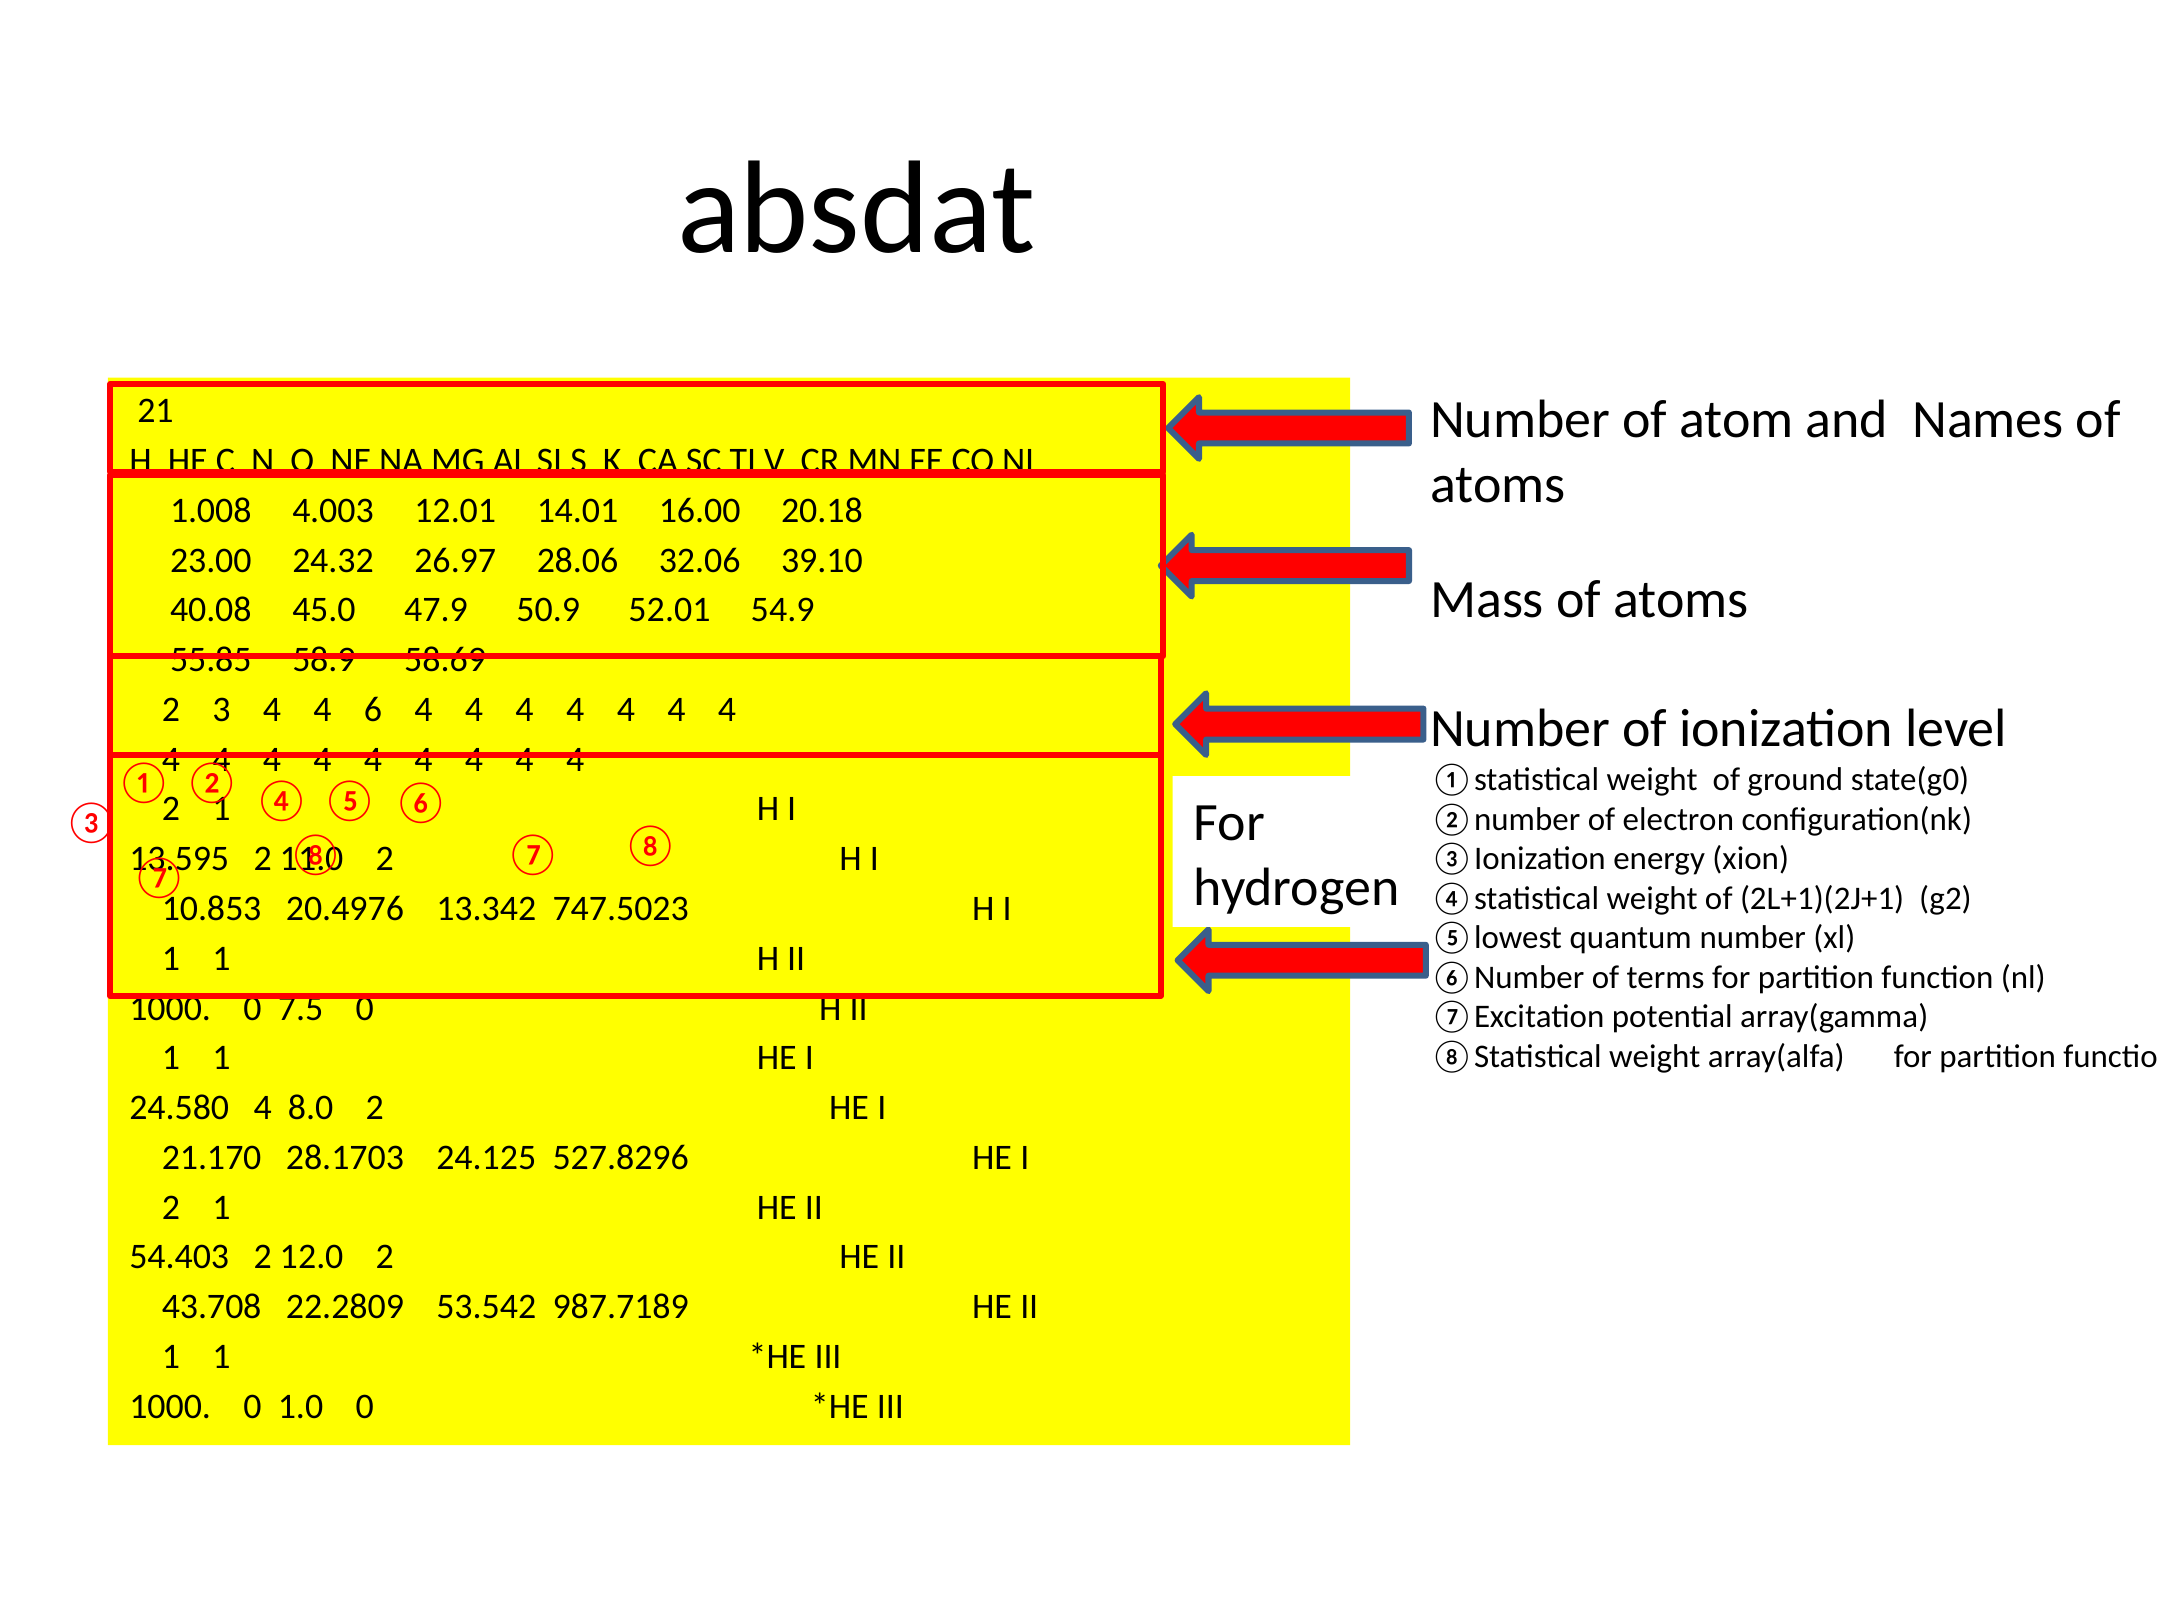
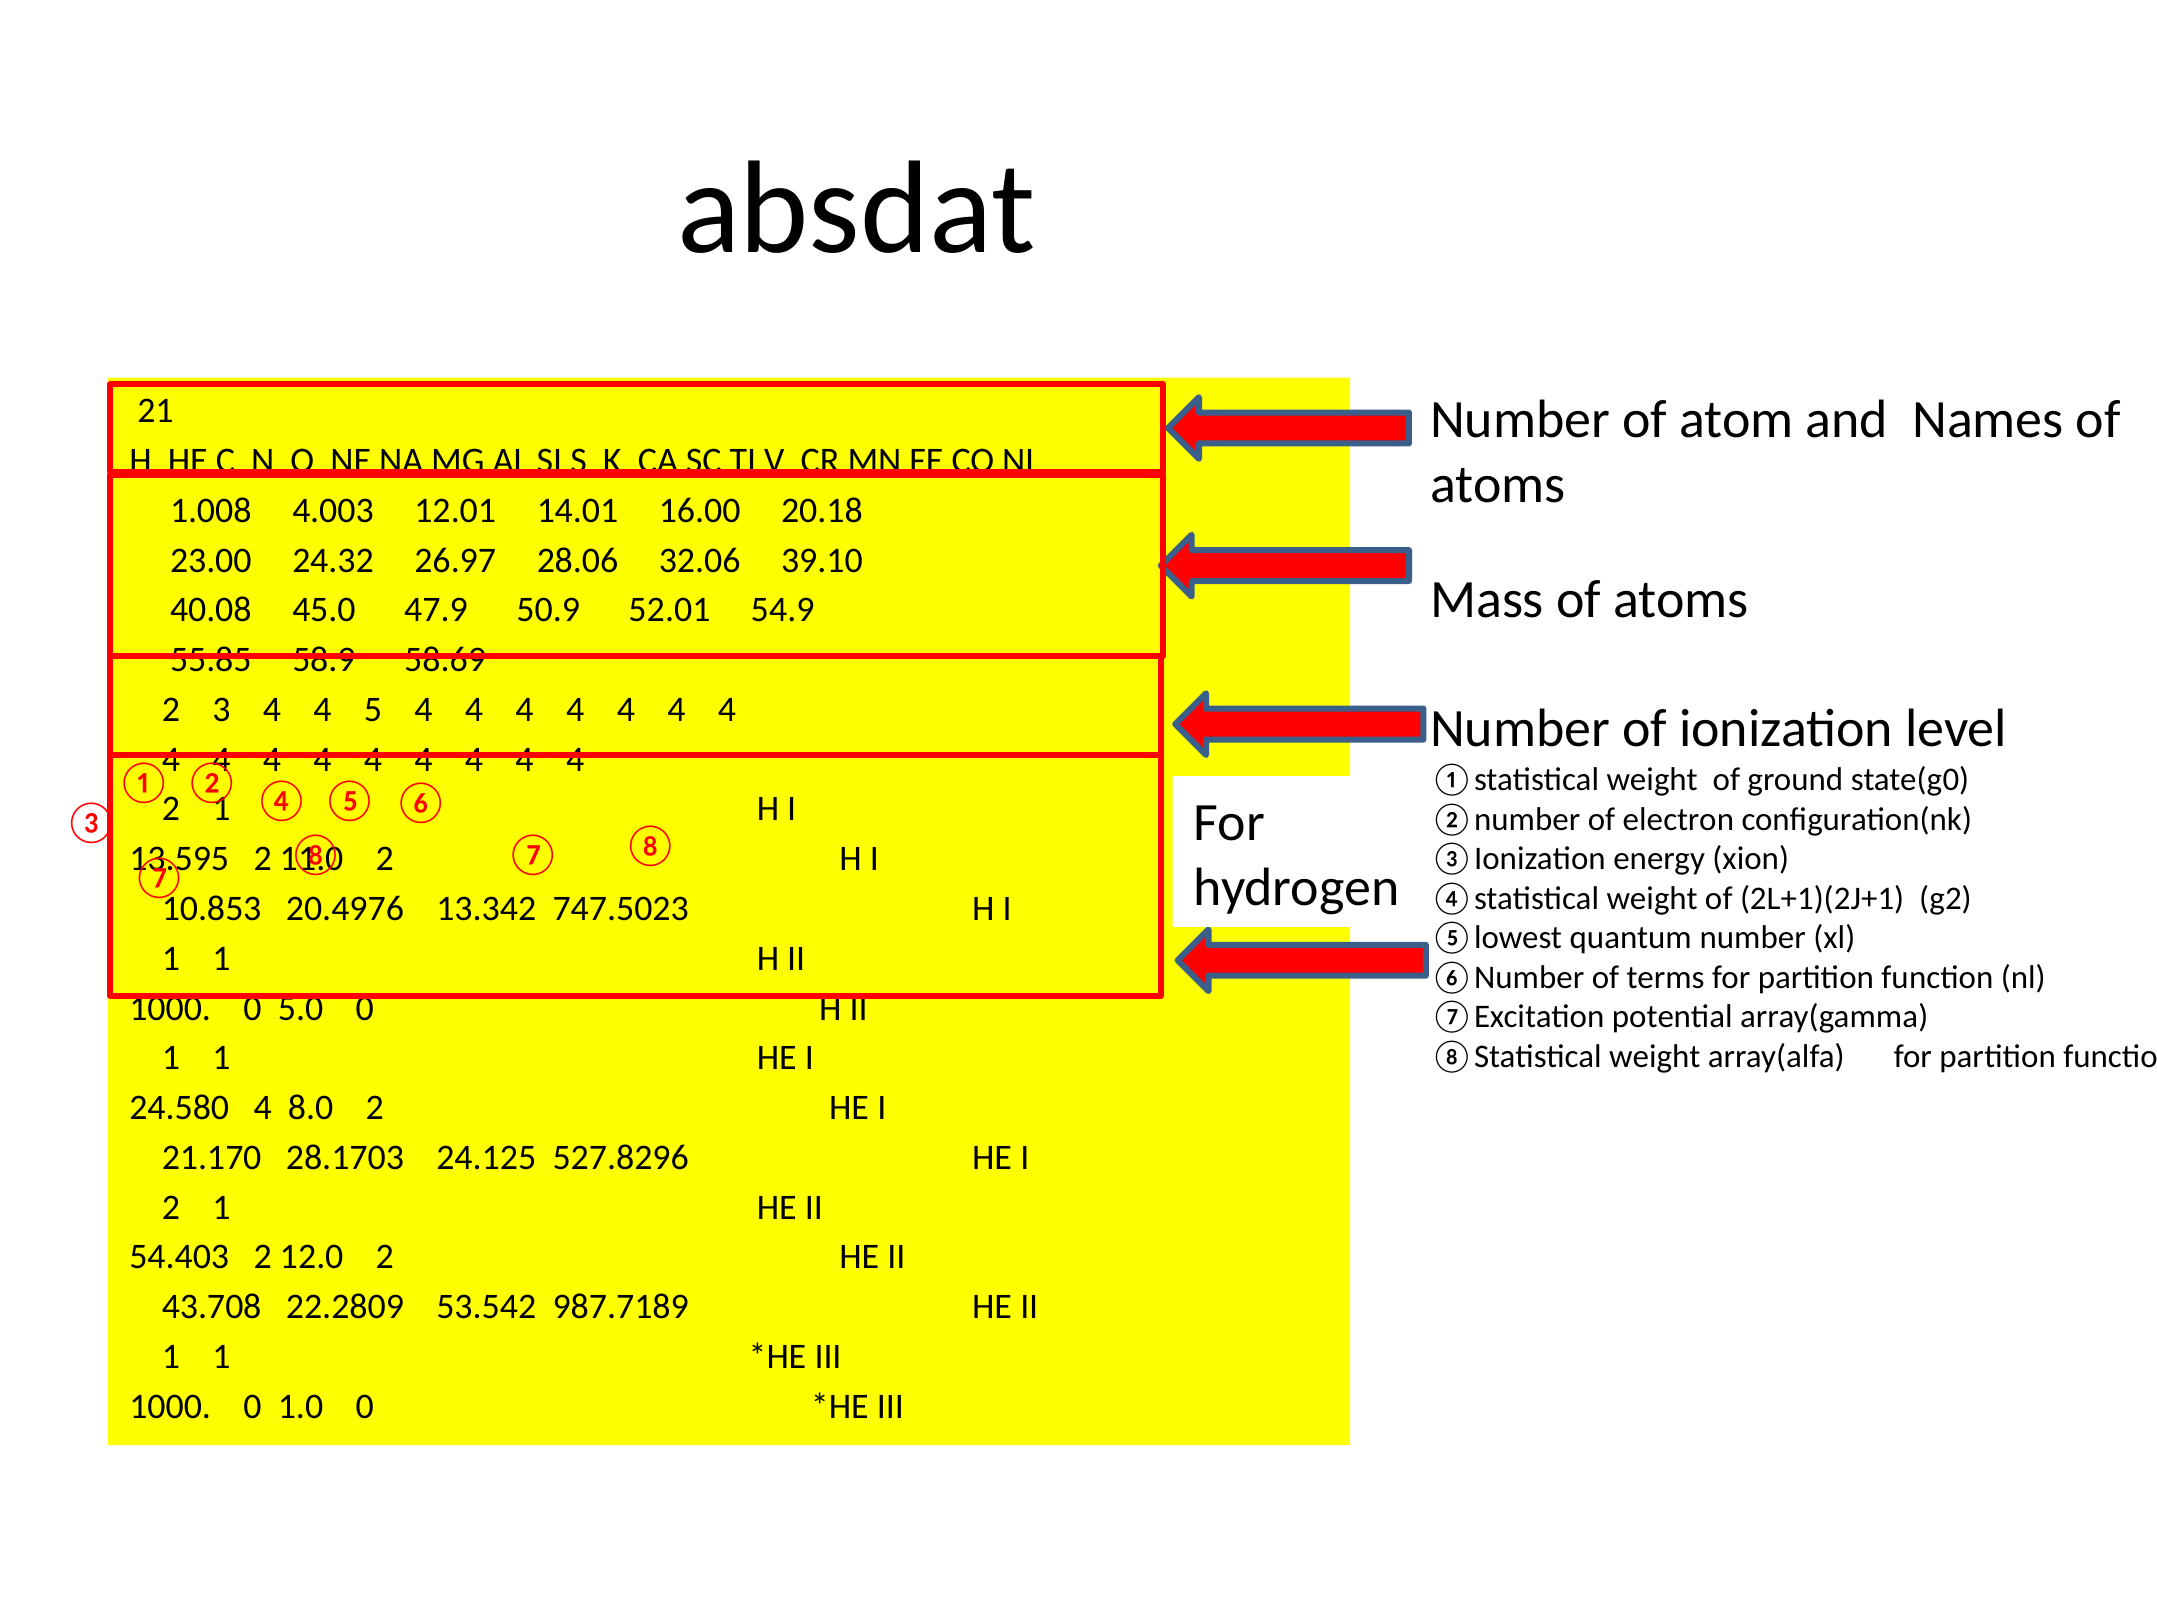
6: 6 -> 5
7.5: 7.5 -> 5.0
